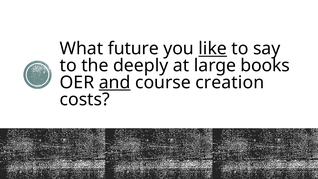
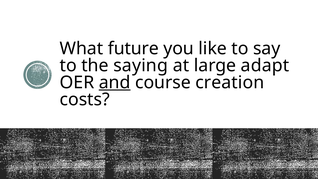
like underline: present -> none
deeply: deeply -> saying
books: books -> adapt
